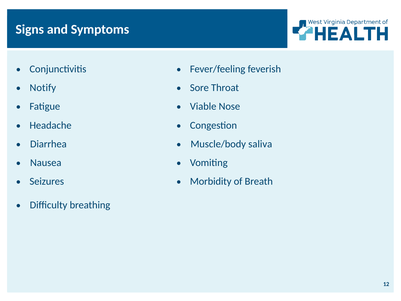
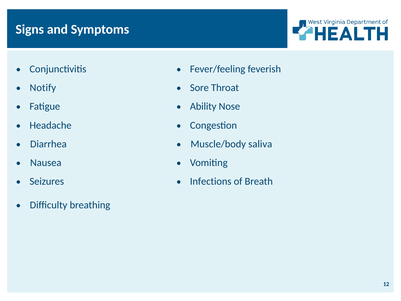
Viable: Viable -> Ability
Morbidity: Morbidity -> Infections
